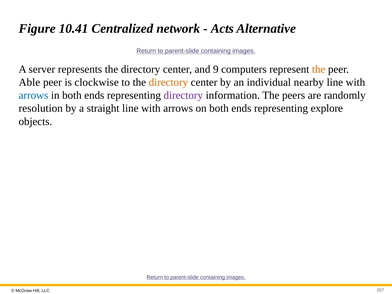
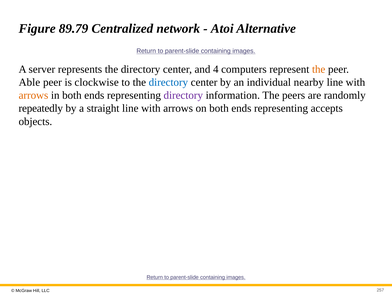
10.41: 10.41 -> 89.79
Acts: Acts -> Atoi
9: 9 -> 4
directory at (168, 82) colour: orange -> blue
arrows at (33, 95) colour: blue -> orange
resolution: resolution -> repeatedly
explore: explore -> accepts
